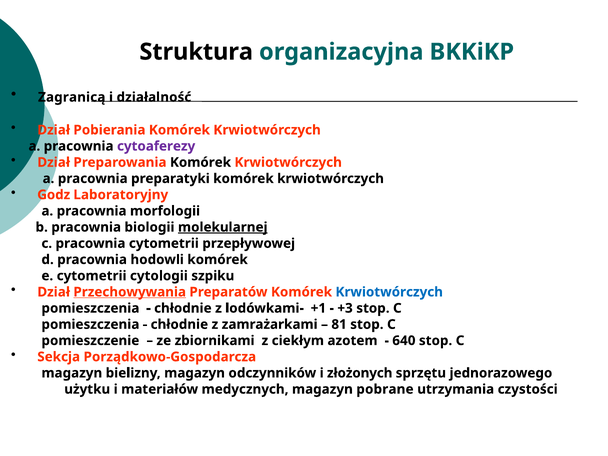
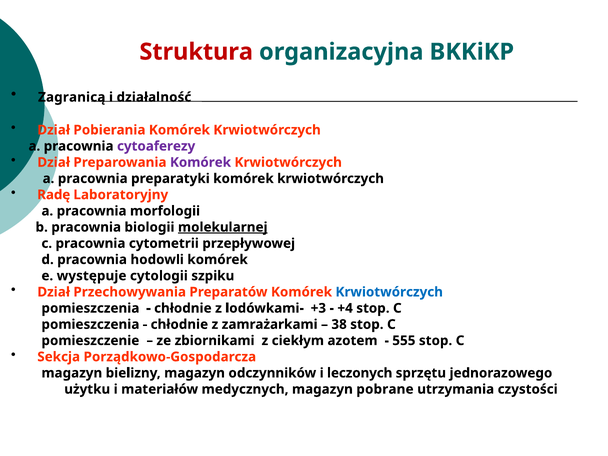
Struktura colour: black -> red
Komórek at (201, 162) colour: black -> purple
Godz: Godz -> Radę
e cytometrii: cytometrii -> występuje
Przechowywania underline: present -> none
+1: +1 -> +3
+3: +3 -> +4
81: 81 -> 38
640: 640 -> 555
złożonych: złożonych -> leczonych
